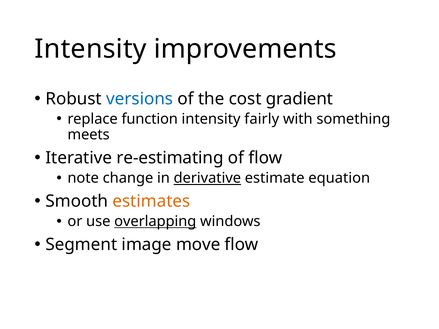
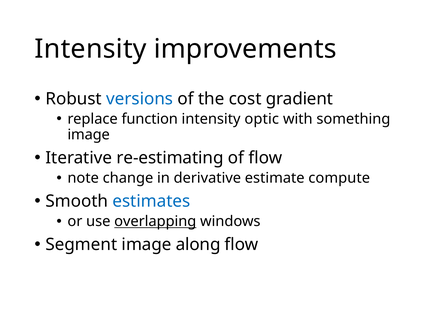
fairly: fairly -> optic
meets at (89, 135): meets -> image
derivative underline: present -> none
equation: equation -> compute
estimates colour: orange -> blue
move: move -> along
